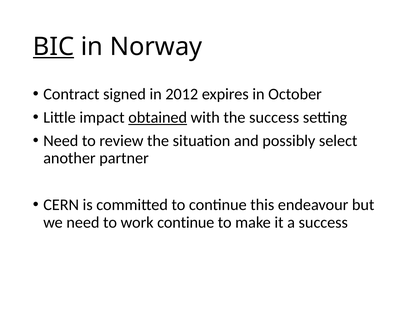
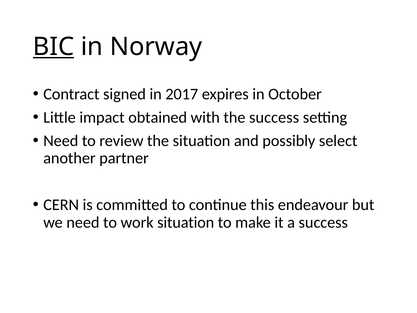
2012: 2012 -> 2017
obtained underline: present -> none
work continue: continue -> situation
